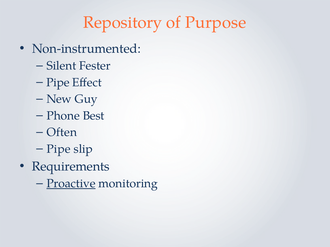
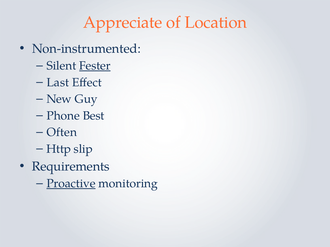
Repository: Repository -> Appreciate
Purpose: Purpose -> Location
Fester underline: none -> present
Pipe at (58, 83): Pipe -> Last
Pipe at (59, 149): Pipe -> Http
